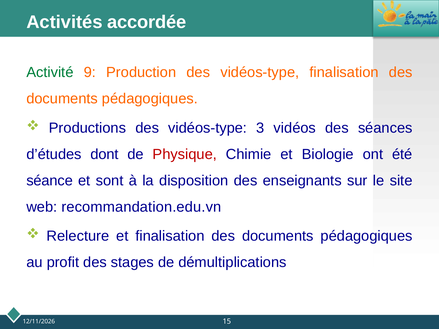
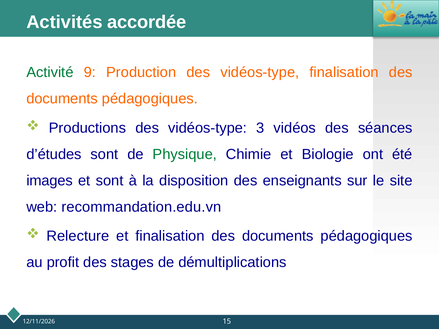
d’études dont: dont -> sont
Physique colour: red -> green
séance: séance -> images
